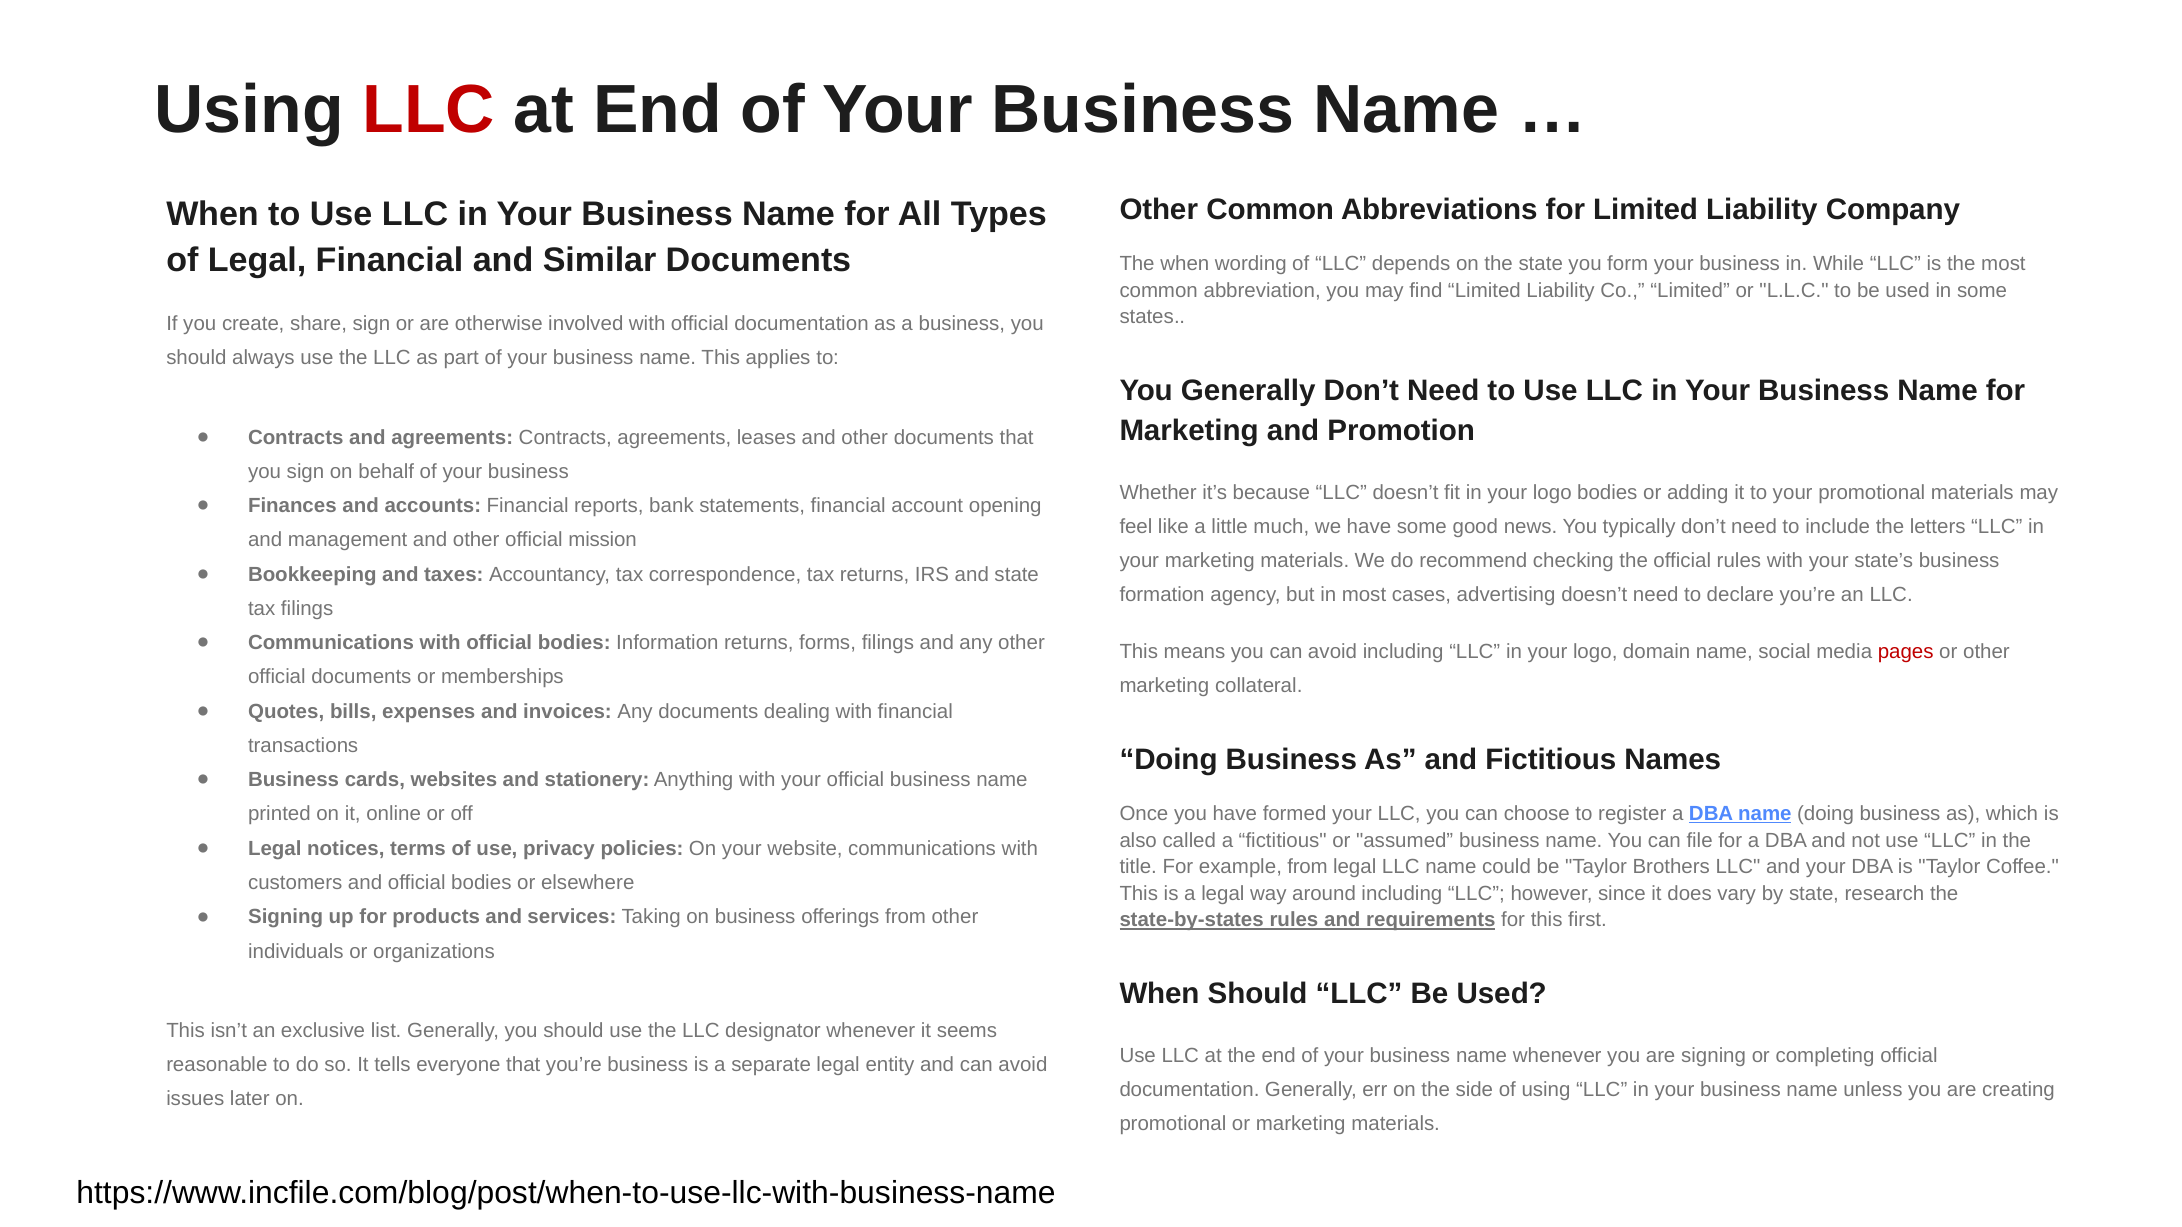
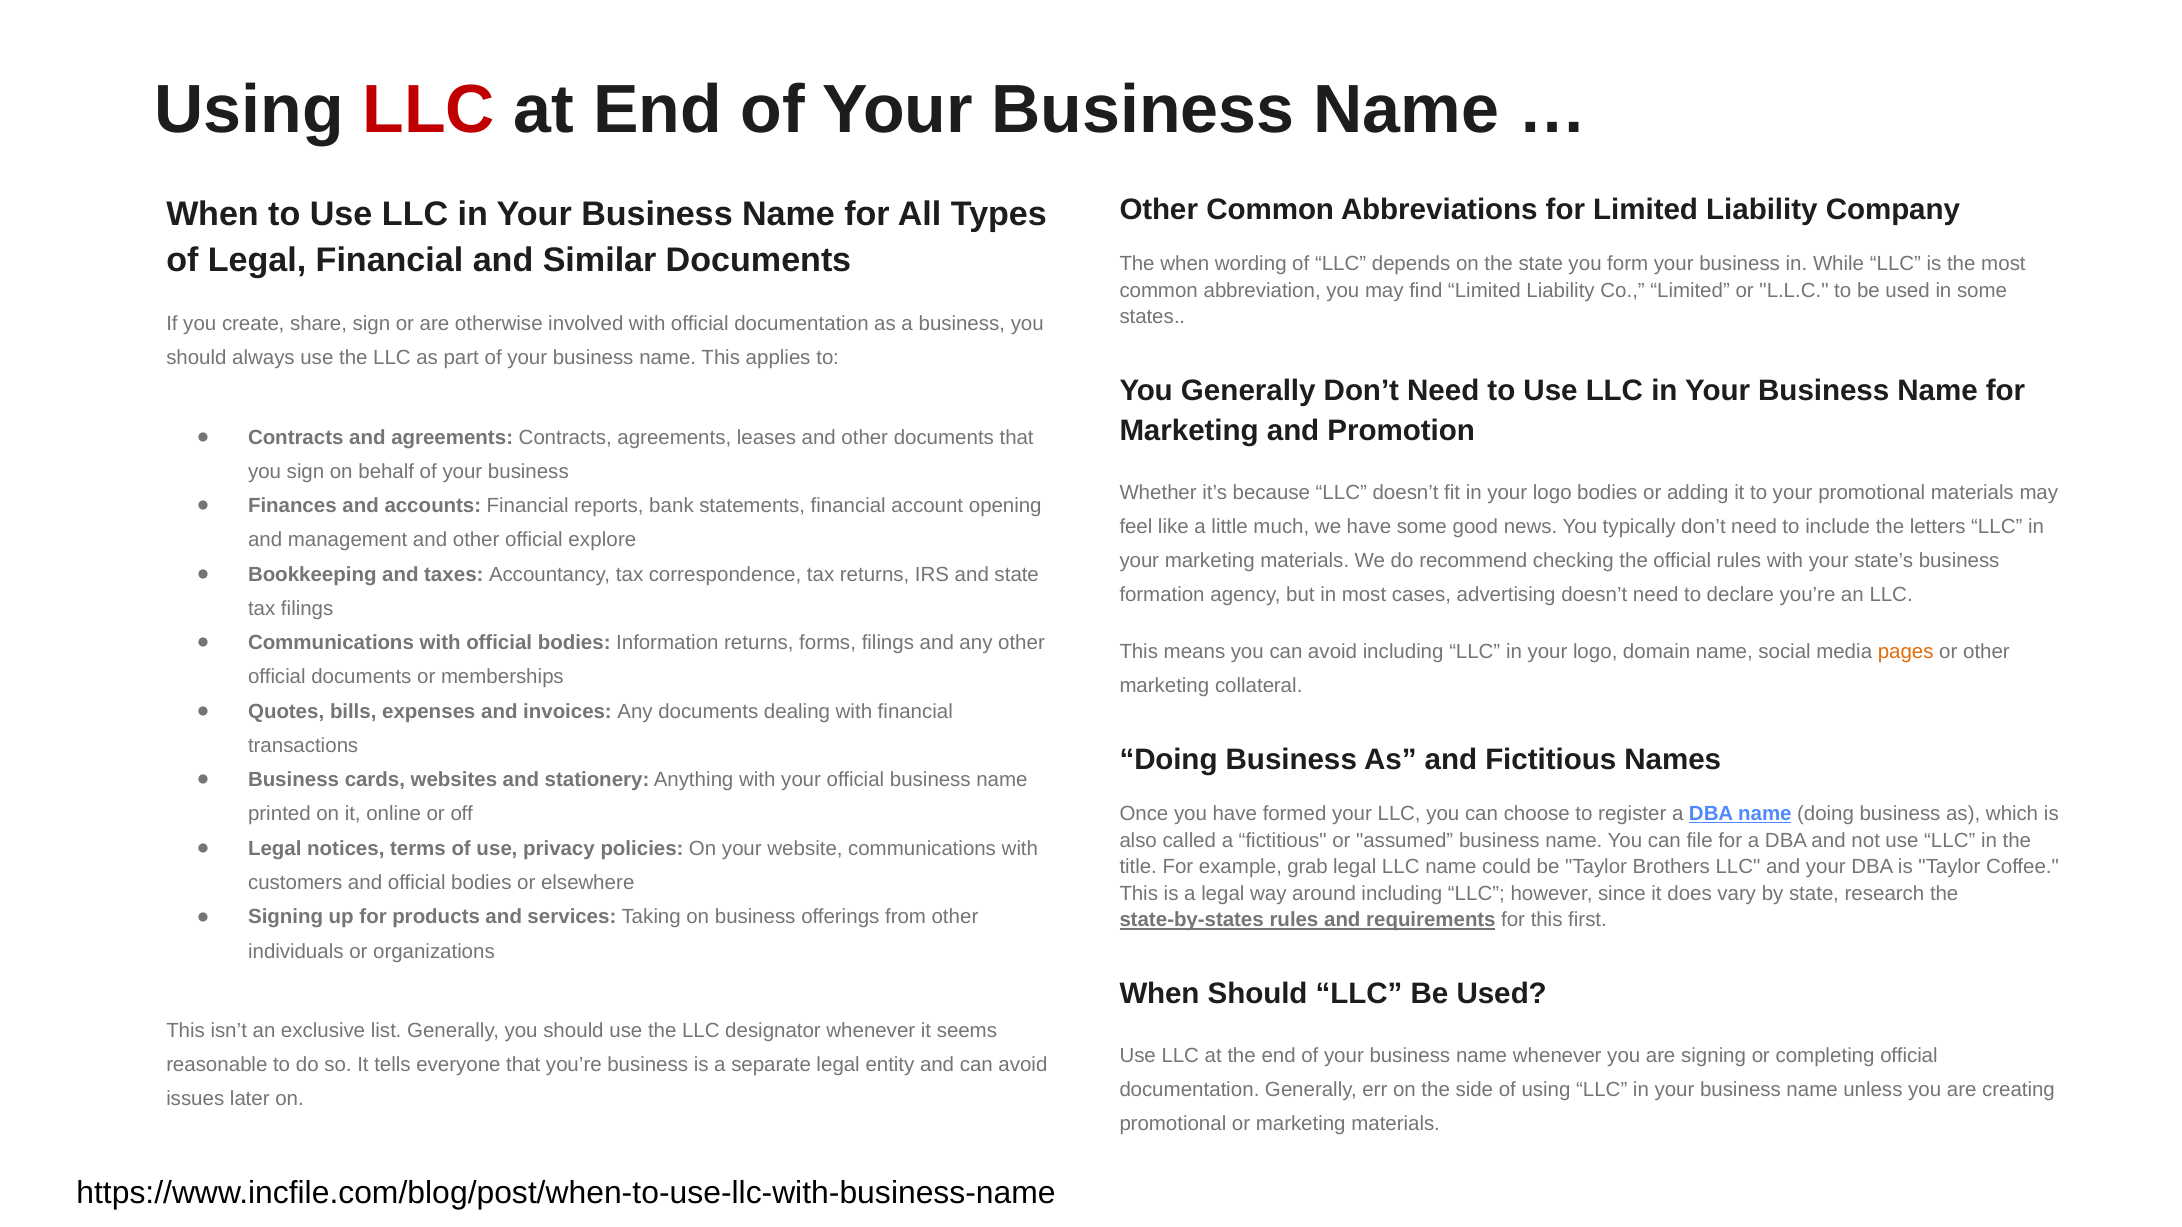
mission: mission -> explore
pages colour: red -> orange
example from: from -> grab
